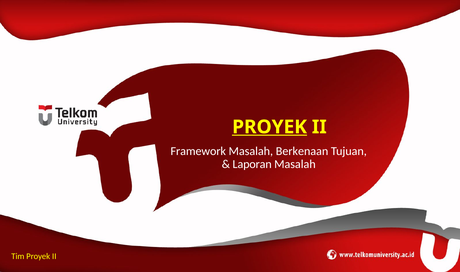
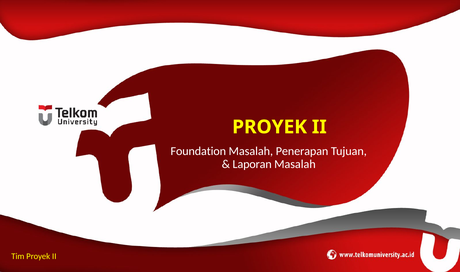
PROYEK at (270, 127) underline: present -> none
Framework: Framework -> Foundation
Berkenaan: Berkenaan -> Penerapan
